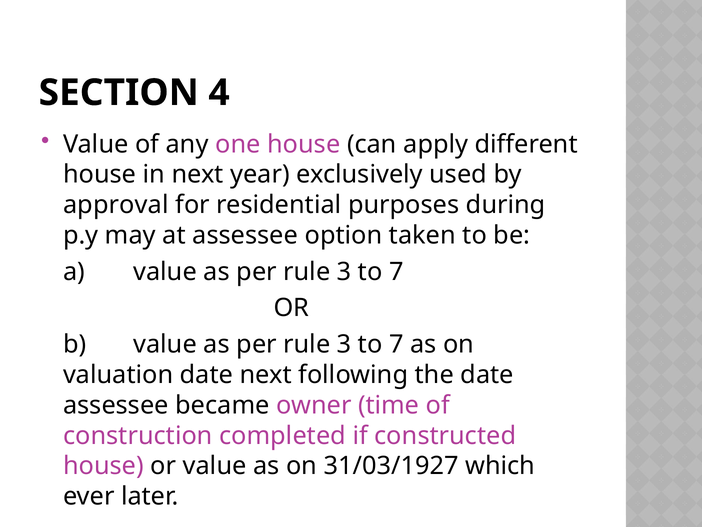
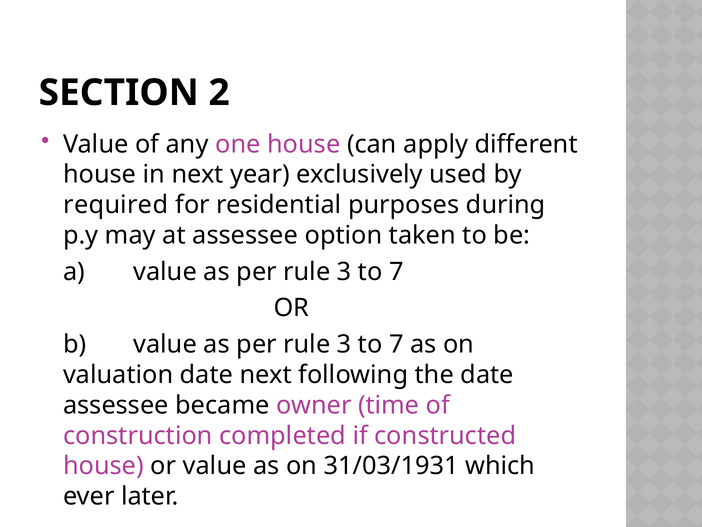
4: 4 -> 2
approval: approval -> required
31/03/1927: 31/03/1927 -> 31/03/1931
